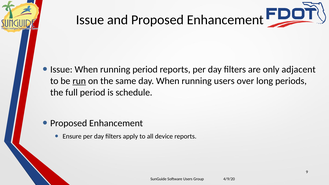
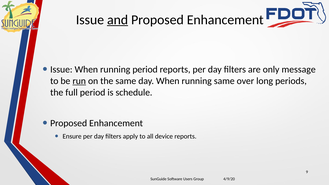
and underline: none -> present
adjacent: adjacent -> message
running users: users -> same
